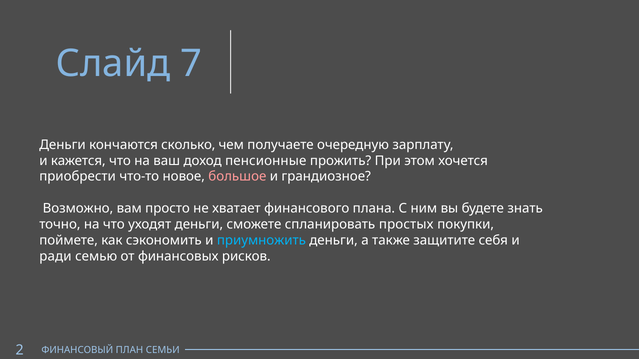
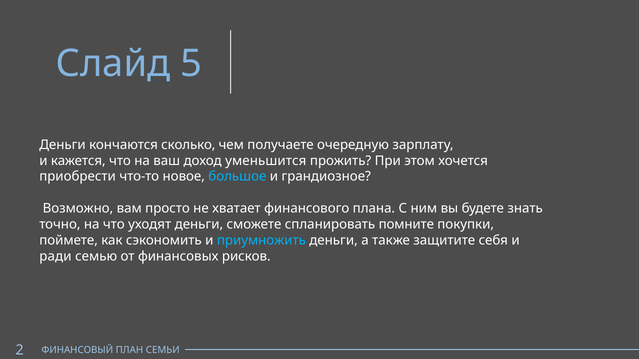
7: 7 -> 5
пенсионные: пенсионные -> уменьшится
большое colour: pink -> light blue
простых: простых -> помните
